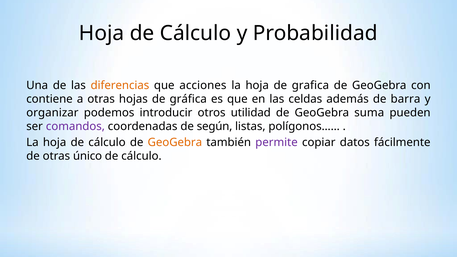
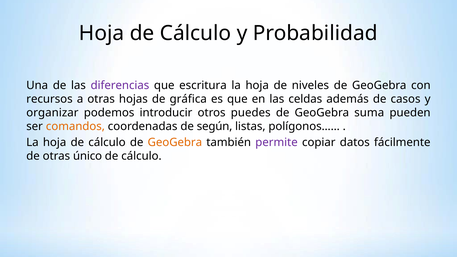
diferencias colour: orange -> purple
acciones: acciones -> escritura
grafica: grafica -> niveles
contiene: contiene -> recursos
barra: barra -> casos
utilidad: utilidad -> puedes
comandos colour: purple -> orange
